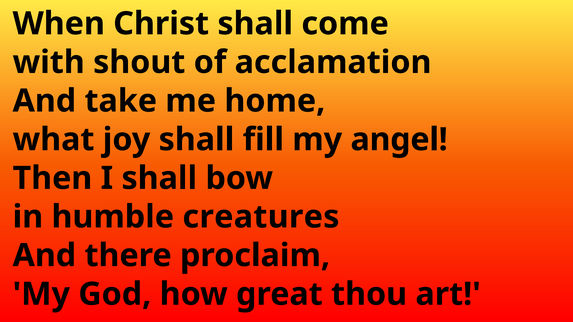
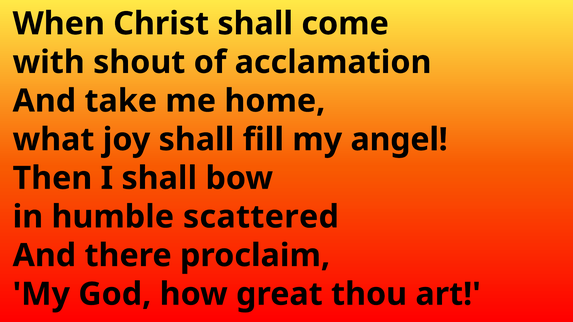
creatures: creatures -> scattered
